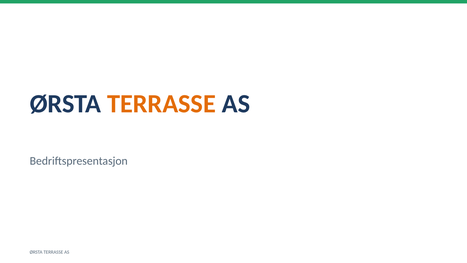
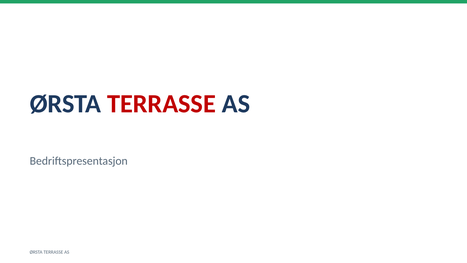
TERRASSE at (161, 104) colour: orange -> red
